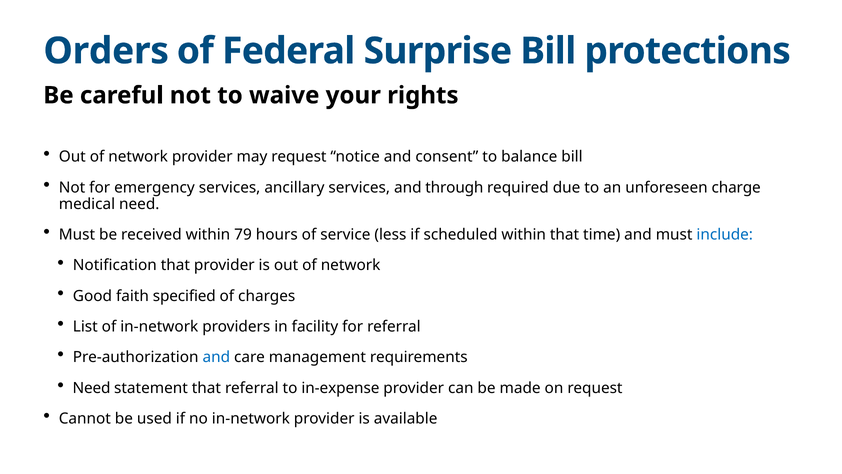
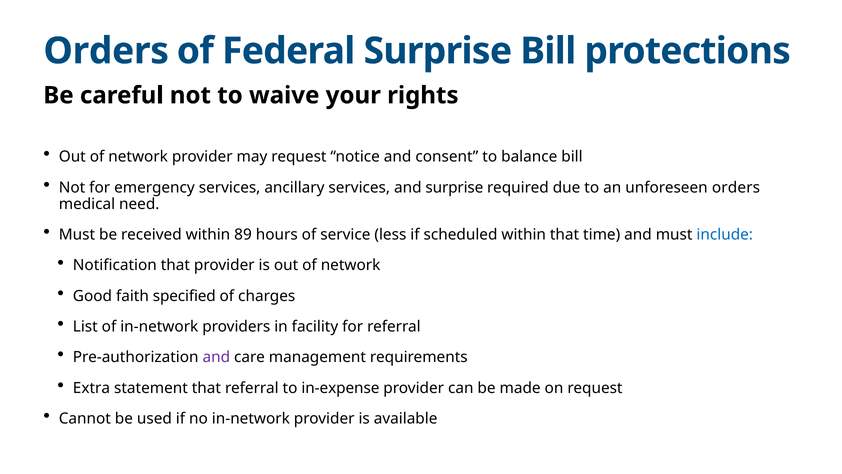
and through: through -> surprise
unforeseen charge: charge -> orders
79: 79 -> 89
and at (216, 357) colour: blue -> purple
Need at (92, 388): Need -> Extra
